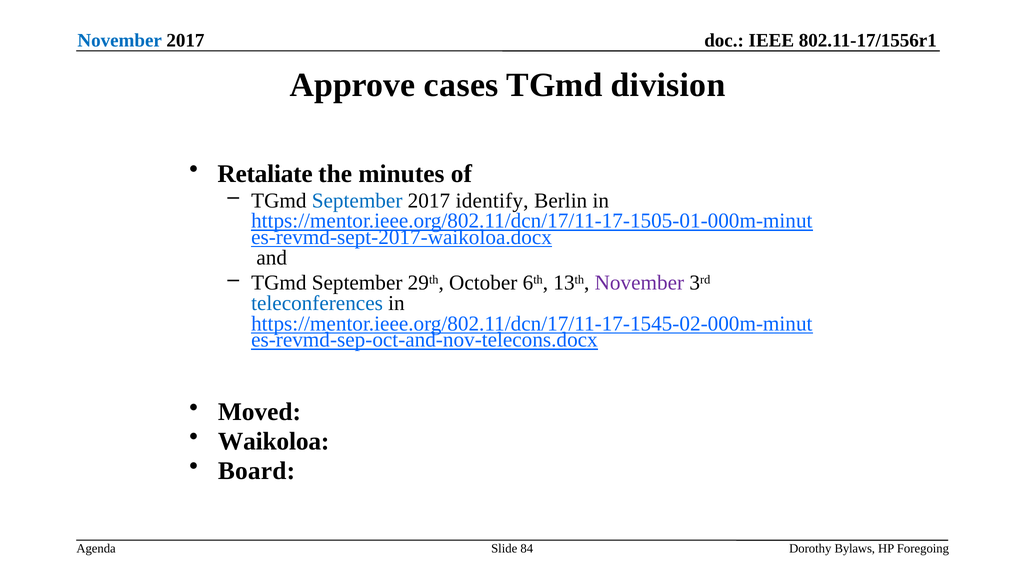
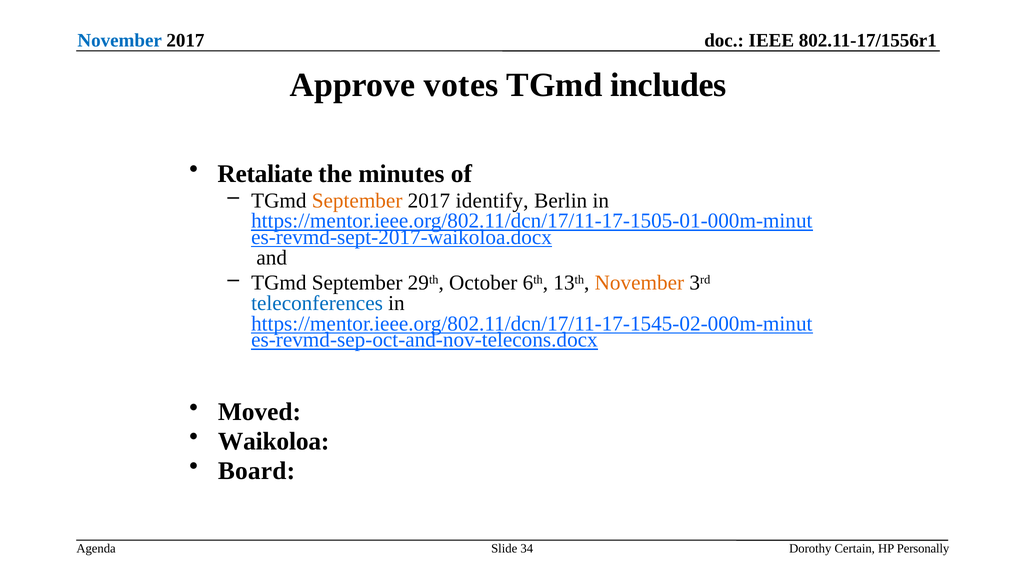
cases: cases -> votes
division: division -> includes
September at (357, 200) colour: blue -> orange
November at (639, 283) colour: purple -> orange
84: 84 -> 34
Bylaws: Bylaws -> Certain
Foregoing: Foregoing -> Personally
